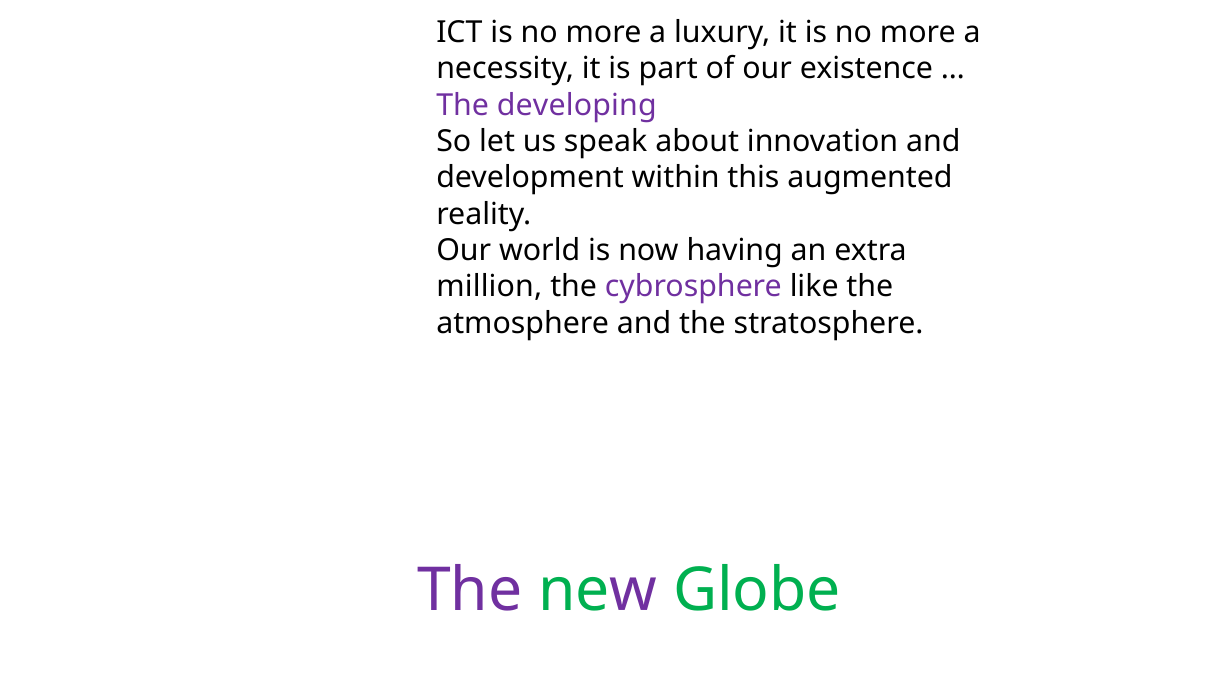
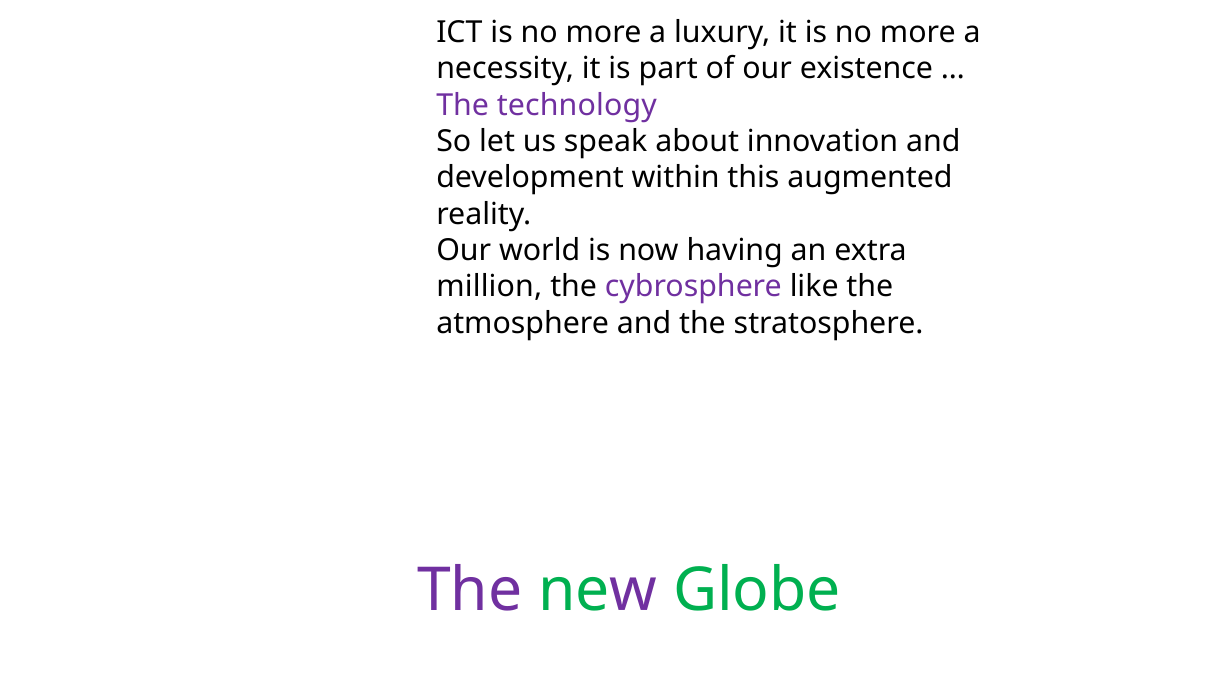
developing: developing -> technology
